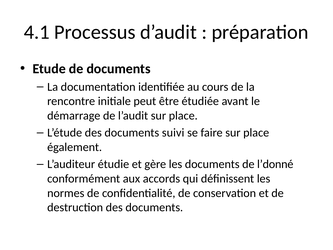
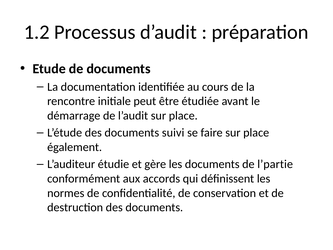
4.1: 4.1 -> 1.2
l’donné: l’donné -> l’partie
